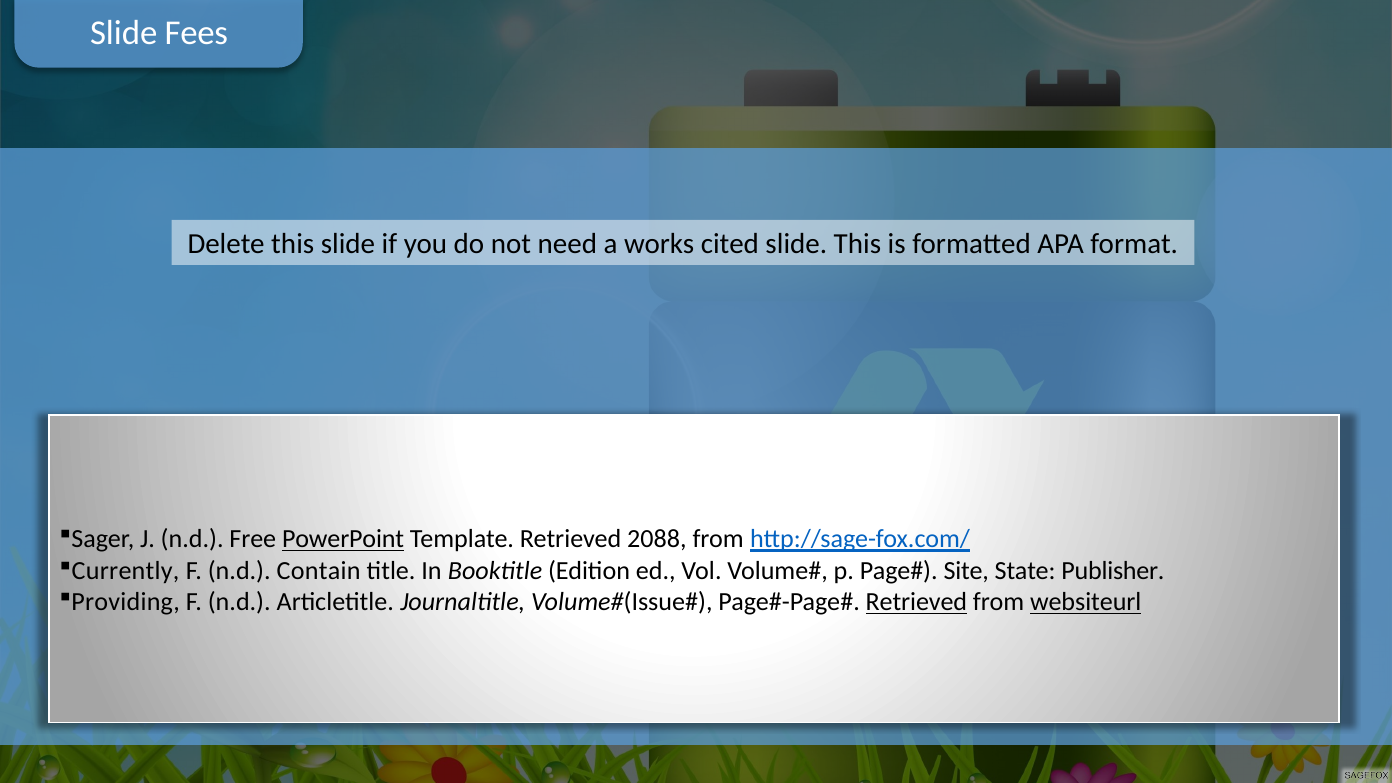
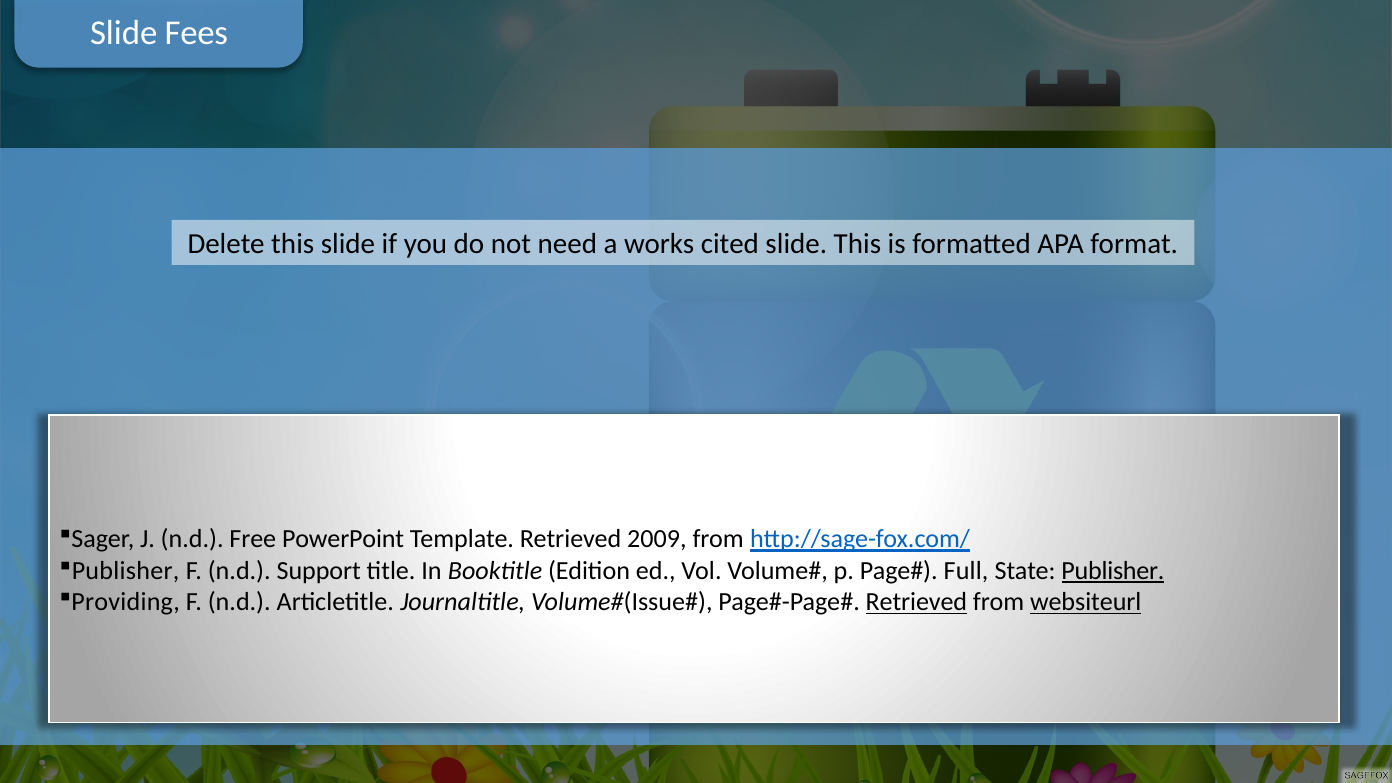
PowerPoint underline: present -> none
2088: 2088 -> 2009
Currently at (126, 571): Currently -> Publisher
Contain: Contain -> Support
Site: Site -> Full
Publisher at (1113, 571) underline: none -> present
